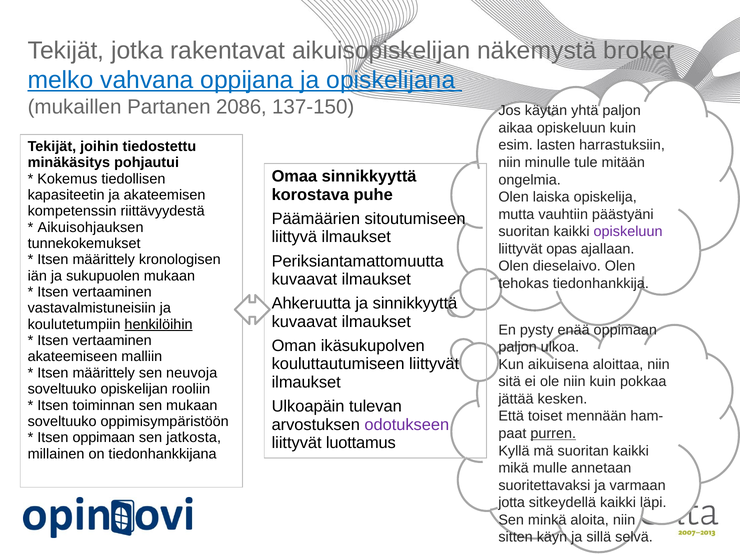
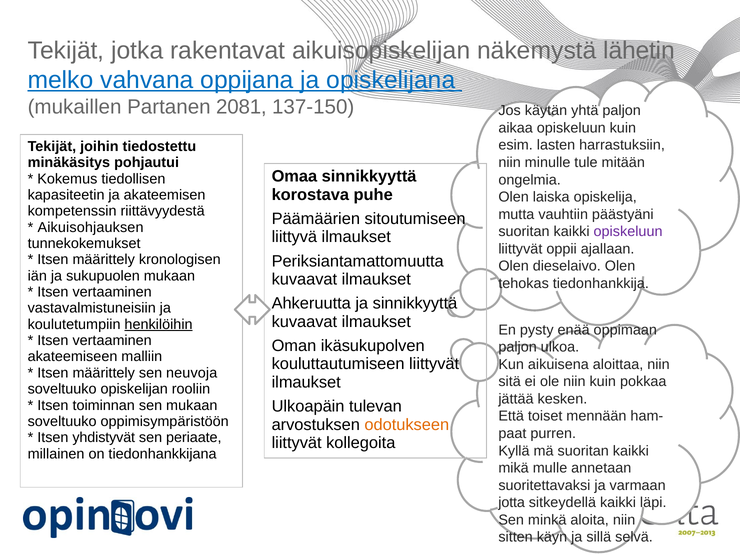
broker: broker -> lähetin
2086: 2086 -> 2081
opas: opas -> oppii
odotukseen colour: purple -> orange
purren underline: present -> none
Itsen oppimaan: oppimaan -> yhdistyvät
jatkosta: jatkosta -> periaate
luottamus: luottamus -> kollegoita
